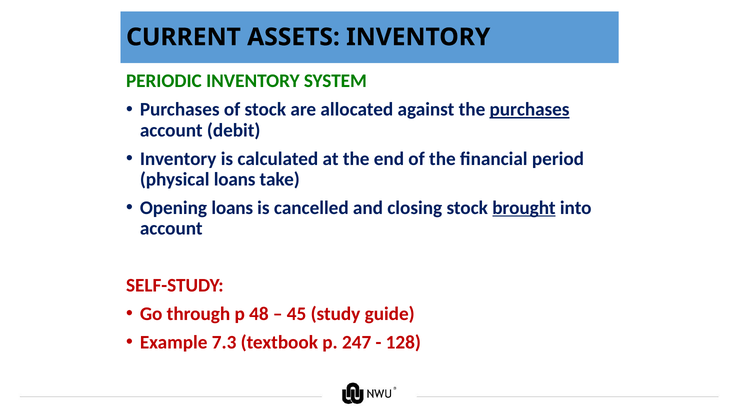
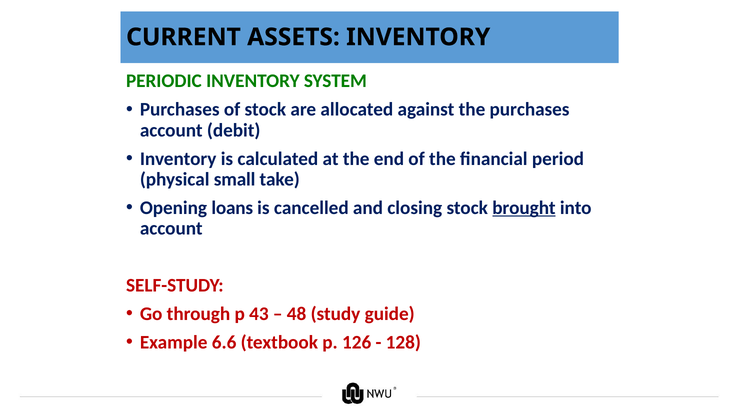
purchases at (530, 110) underline: present -> none
physical loans: loans -> small
48: 48 -> 43
45: 45 -> 48
7.3: 7.3 -> 6.6
247: 247 -> 126
